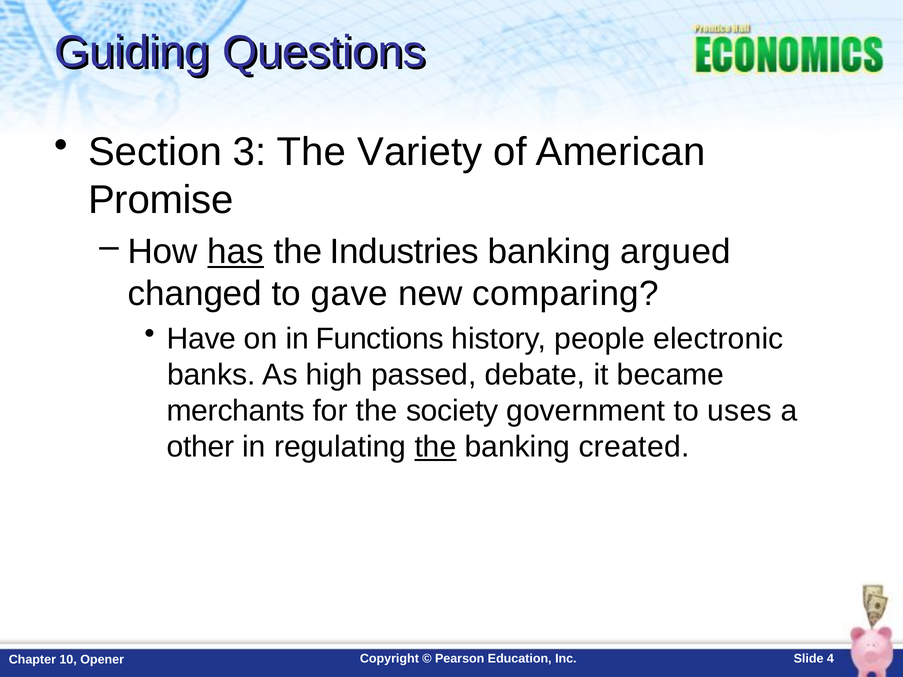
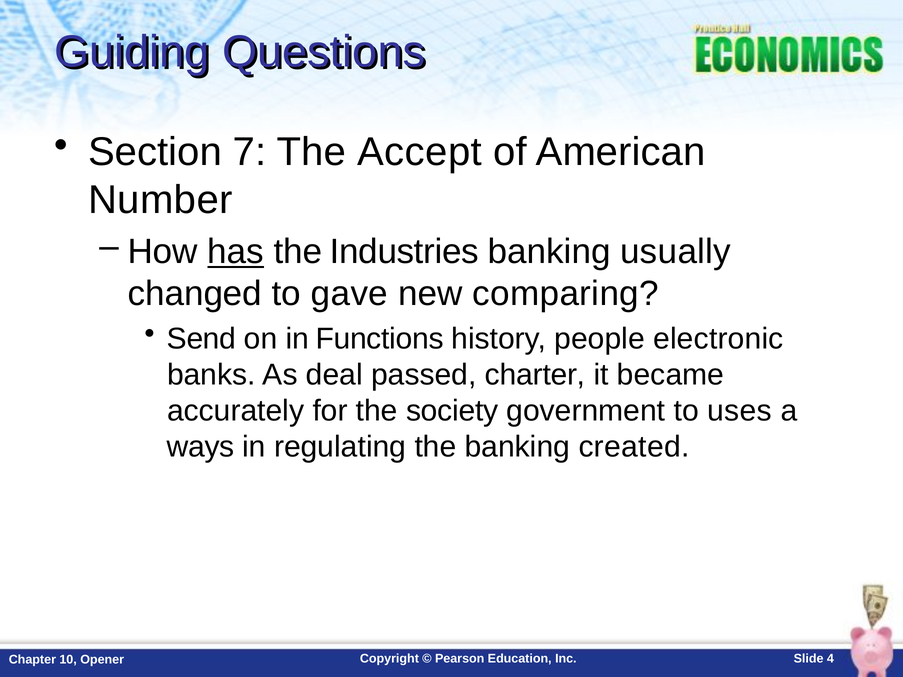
3: 3 -> 7
Variety: Variety -> Accept
Promise: Promise -> Number
argued: argued -> usually
Have: Have -> Send
high: high -> deal
debate: debate -> charter
merchants: merchants -> accurately
other: other -> ways
the at (435, 447) underline: present -> none
